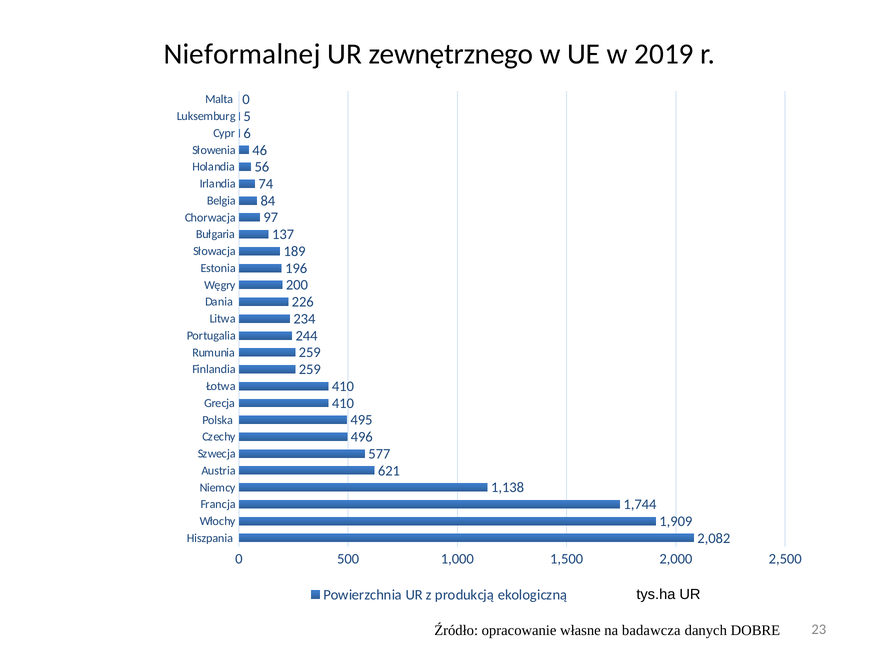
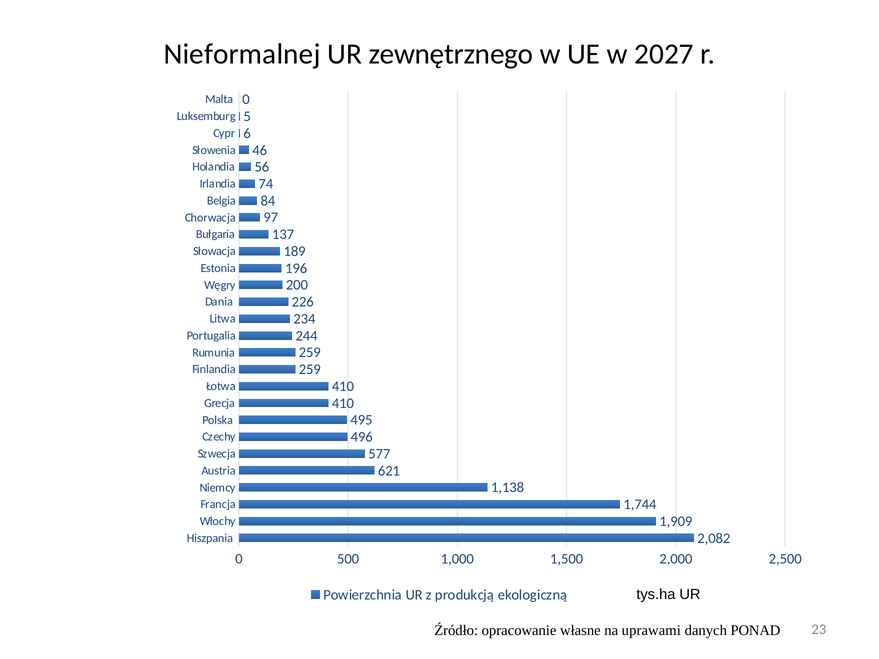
2019: 2019 -> 2027
badawcza: badawcza -> uprawami
DOBRE: DOBRE -> PONAD
